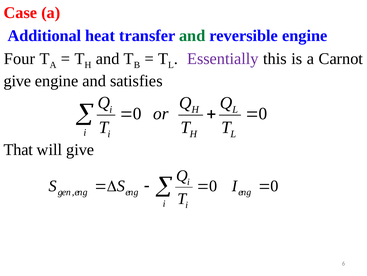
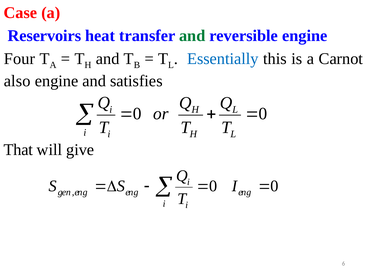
Additional: Additional -> Reservoirs
Essentially colour: purple -> blue
give at (17, 81): give -> also
